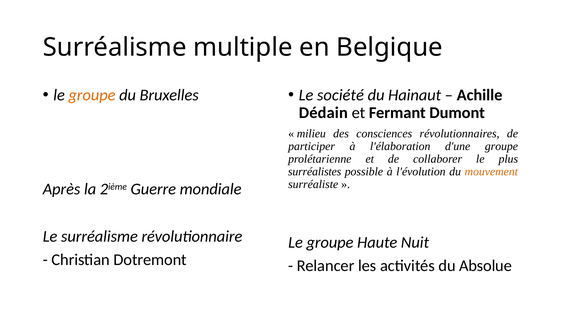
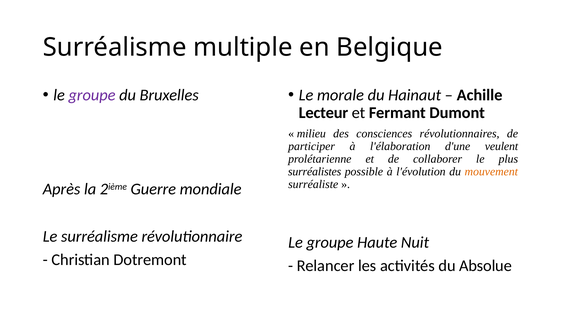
groupe at (92, 95) colour: orange -> purple
société: société -> morale
Dédain: Dédain -> Lecteur
d'une groupe: groupe -> veulent
